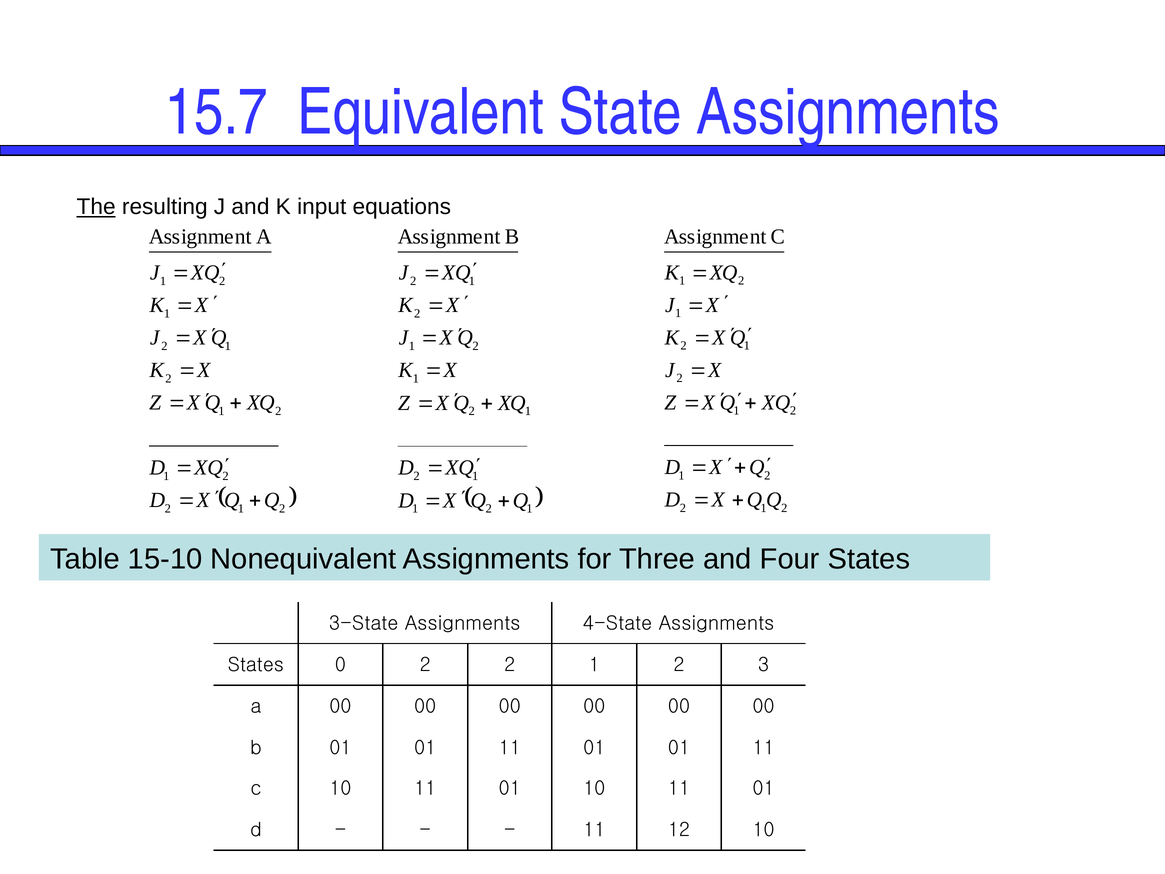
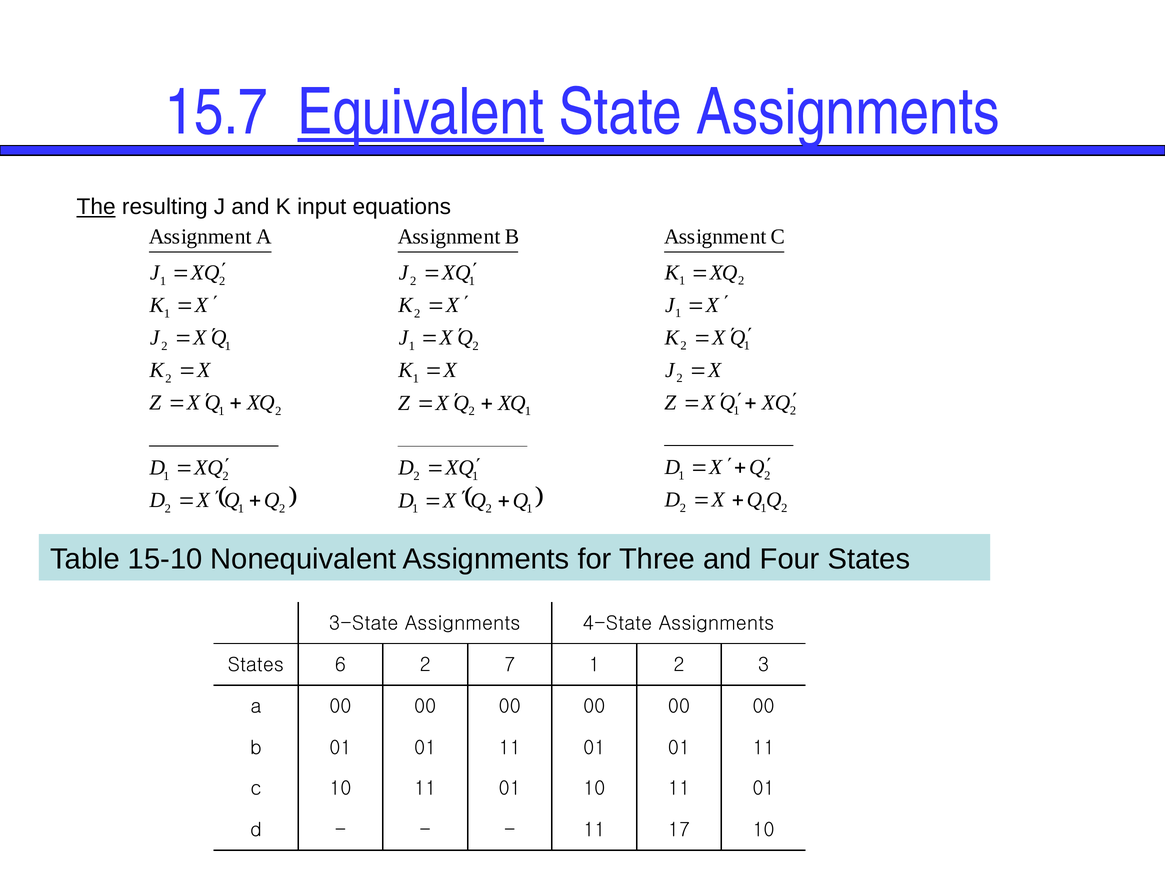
Equivalent underline: none -> present
0: 0 -> 6
2 at (510, 665): 2 -> 7
12: 12 -> 17
